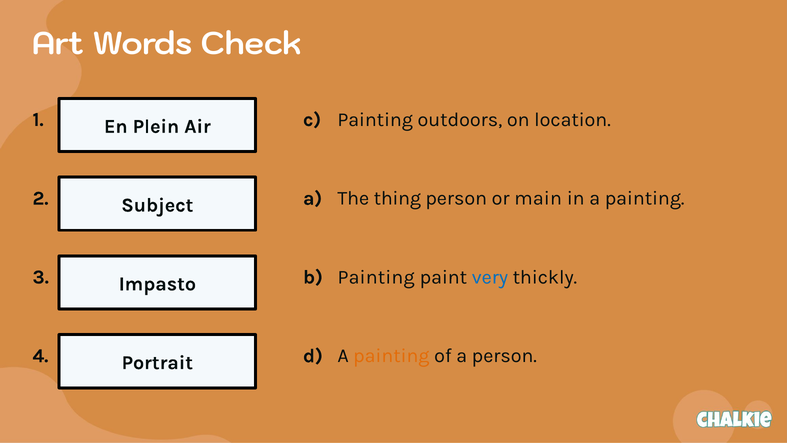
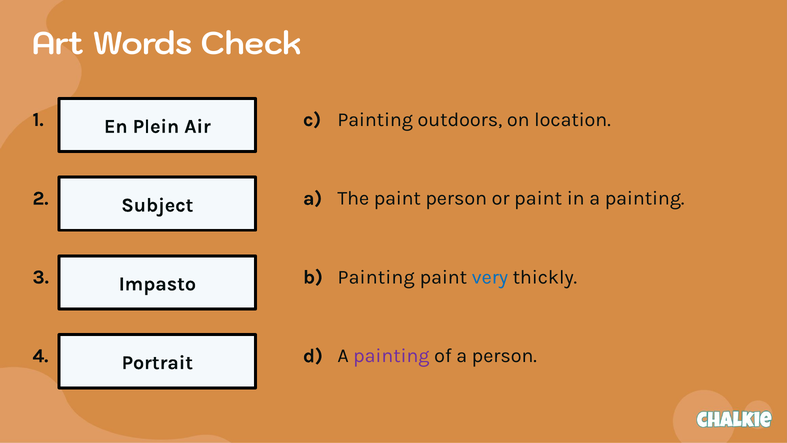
The thing: thing -> paint
or main: main -> paint
painting at (391, 356) colour: orange -> purple
